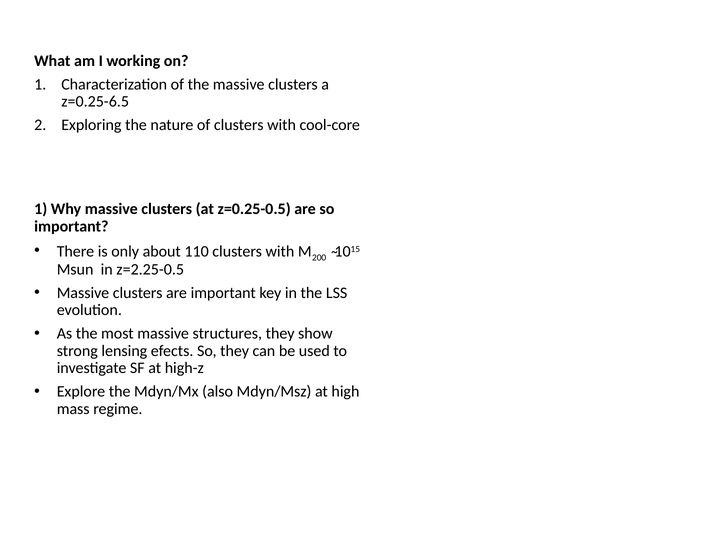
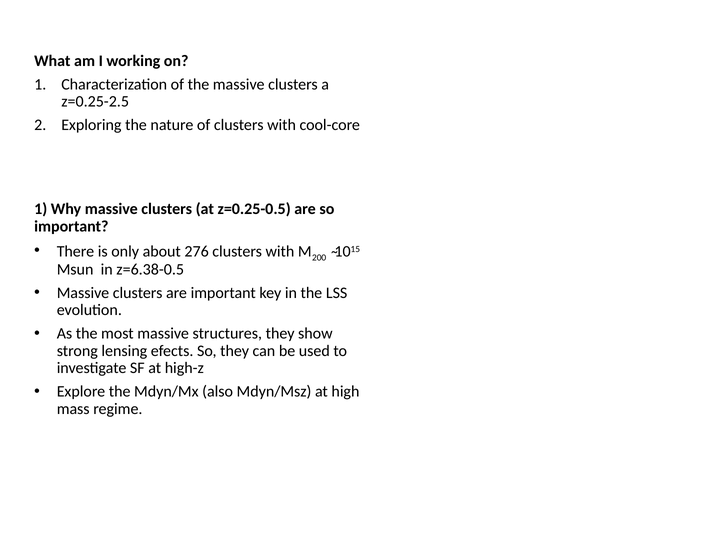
z=0.25-6.5: z=0.25-6.5 -> z=0.25-2.5
110: 110 -> 276
z=2.25-0.5: z=2.25-0.5 -> z=6.38-0.5
